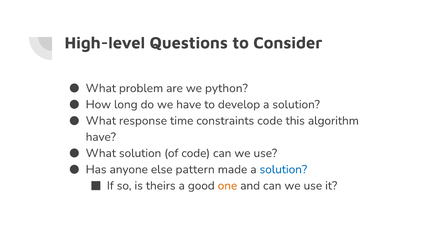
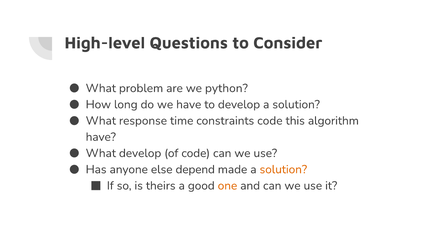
What solution: solution -> develop
pattern: pattern -> depend
solution at (283, 169) colour: blue -> orange
